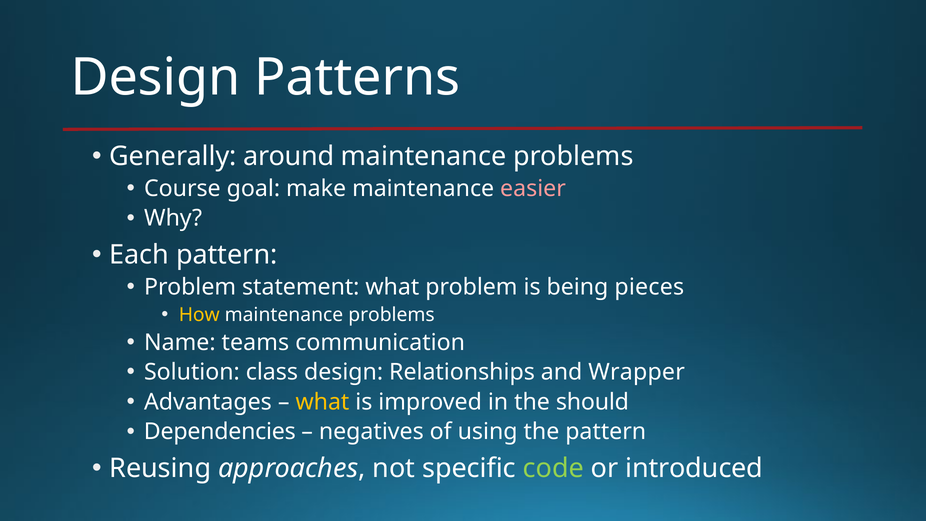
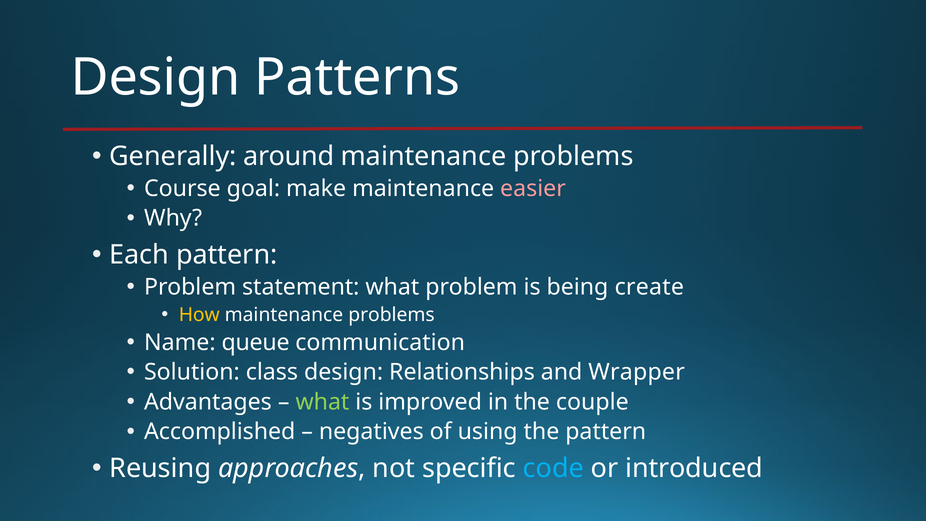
pieces: pieces -> create
teams: teams -> queue
what at (322, 402) colour: yellow -> light green
should: should -> couple
Dependencies: Dependencies -> Accomplished
code colour: light green -> light blue
